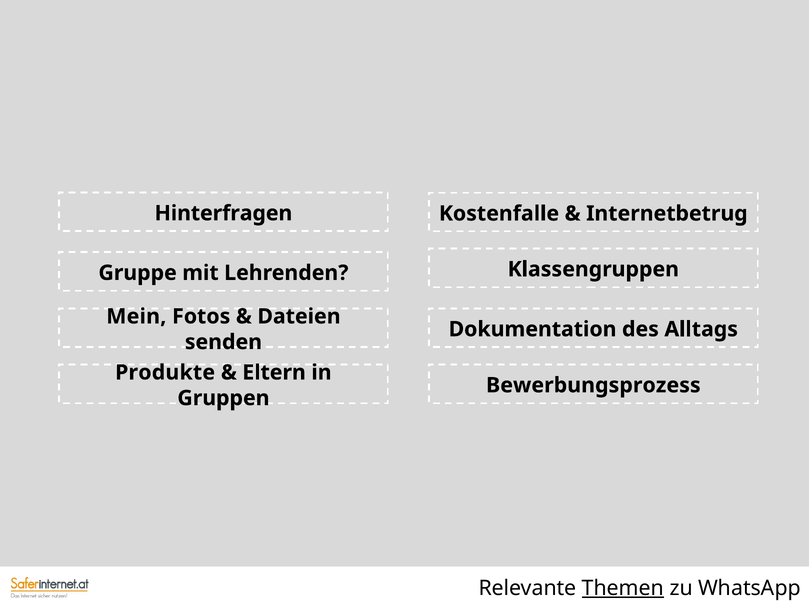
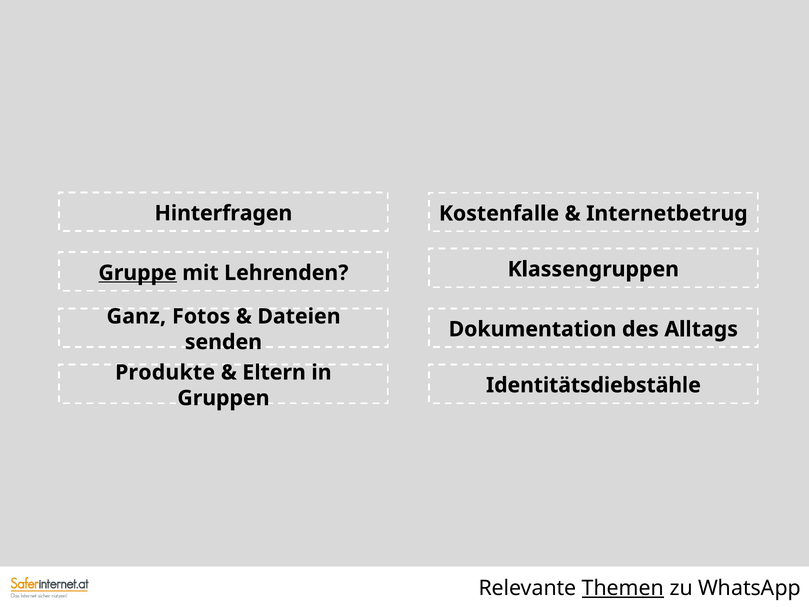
Gruppe underline: none -> present
Mein: Mein -> Ganz
Bewerbungsprozess: Bewerbungsprozess -> Identitätsdiebstähle
